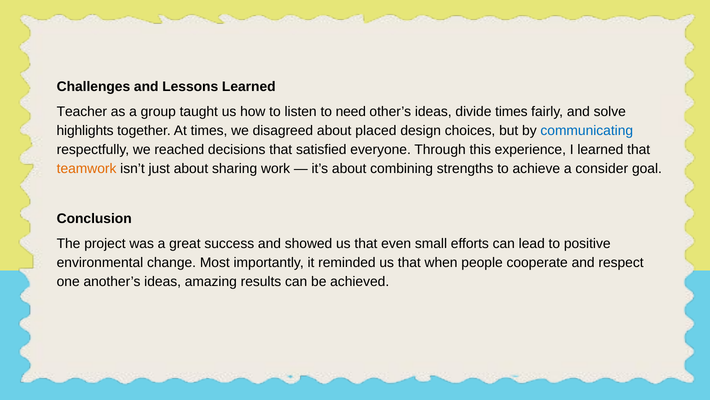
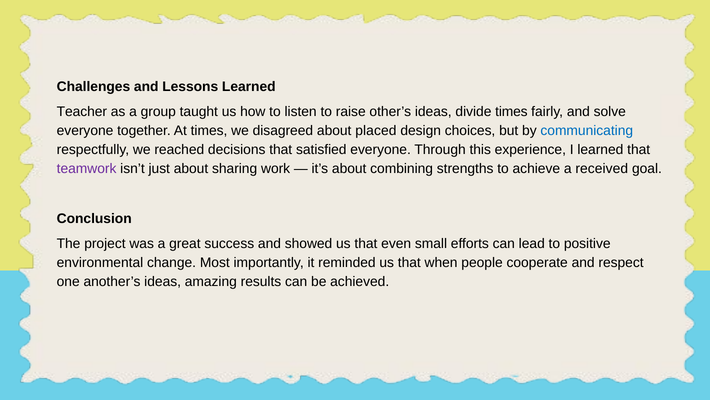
need: need -> raise
highlights at (85, 130): highlights -> everyone
teamwork colour: orange -> purple
consider: consider -> received
